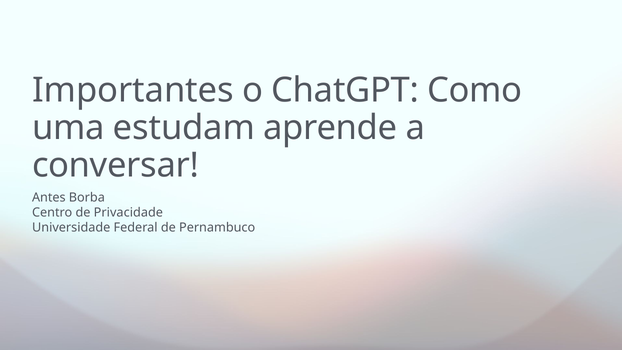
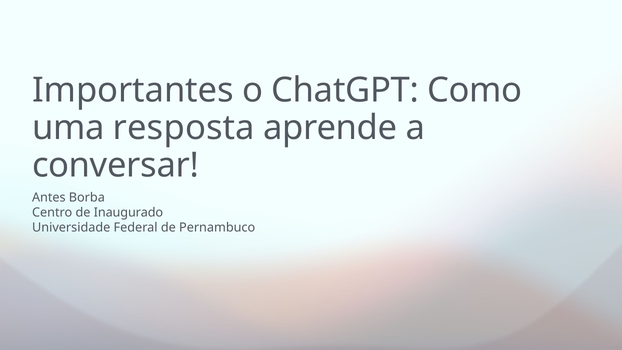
estudam: estudam -> resposta
Privacidade: Privacidade -> Inaugurado
